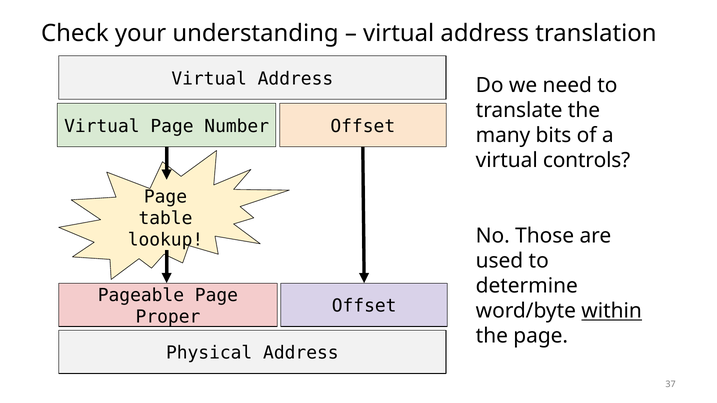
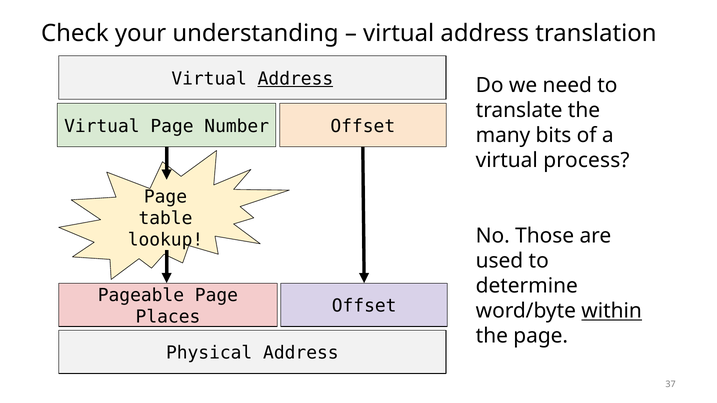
Address at (295, 79) underline: none -> present
controls: controls -> process
Proper: Proper -> Places
